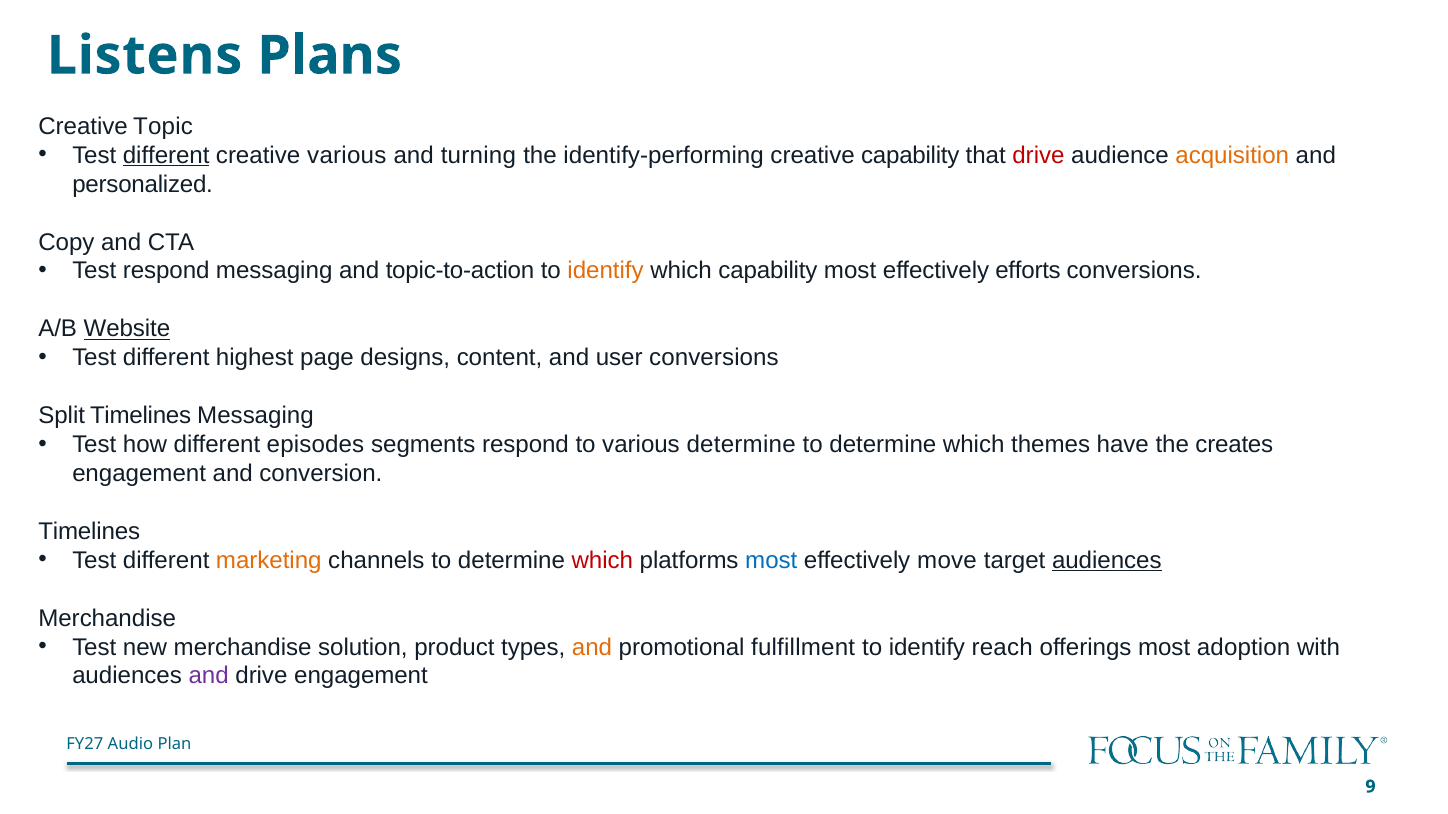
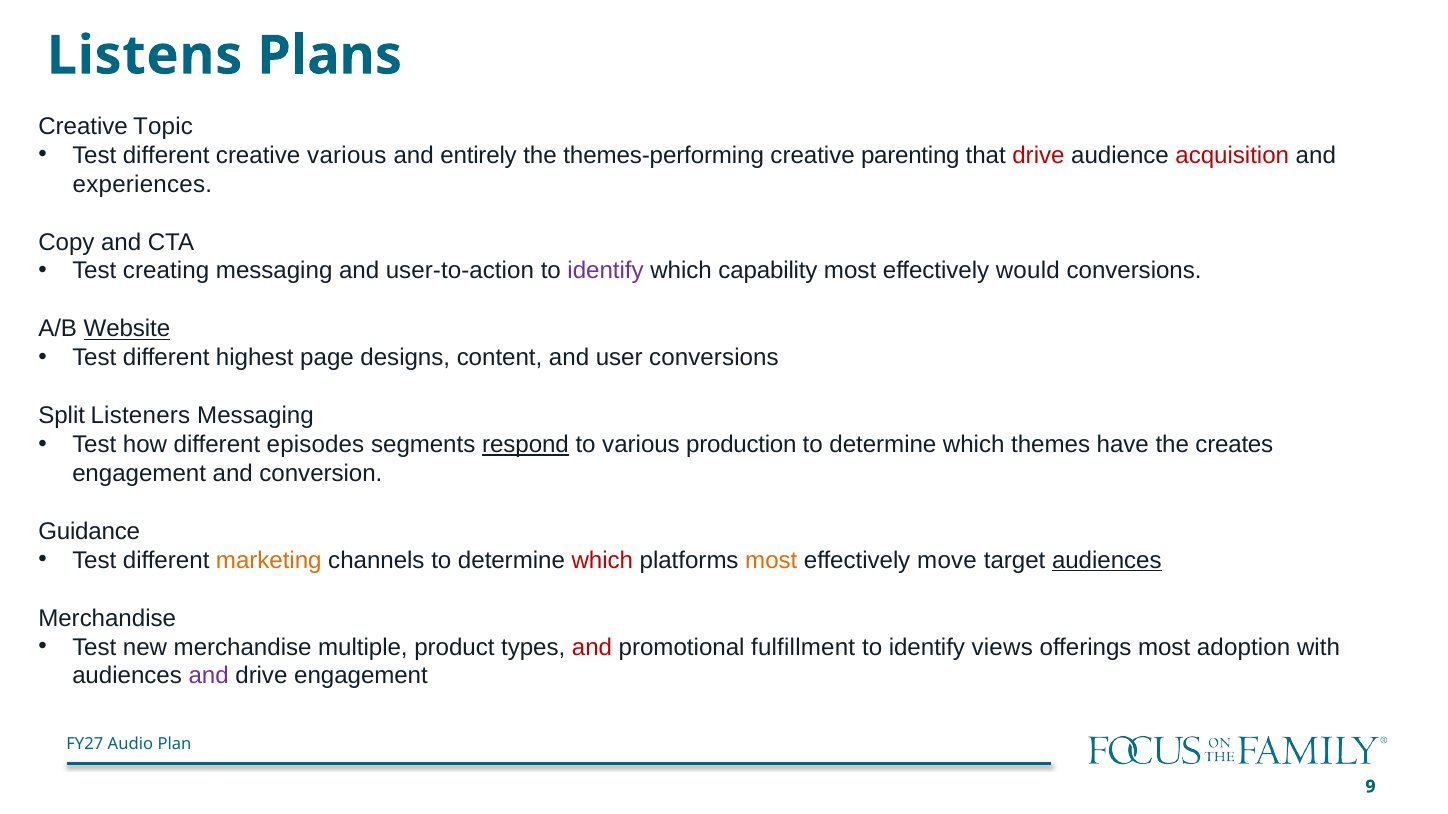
different at (166, 155) underline: present -> none
turning: turning -> entirely
identify-performing: identify-performing -> themes-performing
creative capability: capability -> parenting
acquisition colour: orange -> red
personalized: personalized -> experiences
Test respond: respond -> creating
topic-to-action: topic-to-action -> user-to-action
identify at (606, 271) colour: orange -> purple
efforts: efforts -> would
Split Timelines: Timelines -> Listeners
respond at (525, 445) underline: none -> present
various determine: determine -> production
Timelines at (89, 532): Timelines -> Guidance
most at (771, 561) colour: blue -> orange
solution: solution -> multiple
and at (592, 647) colour: orange -> red
reach: reach -> views
